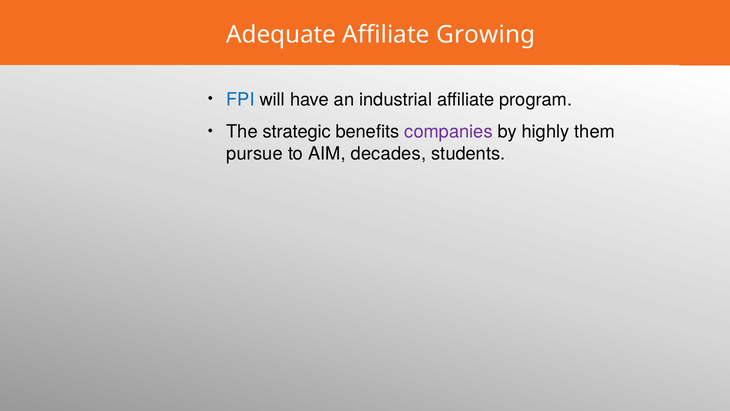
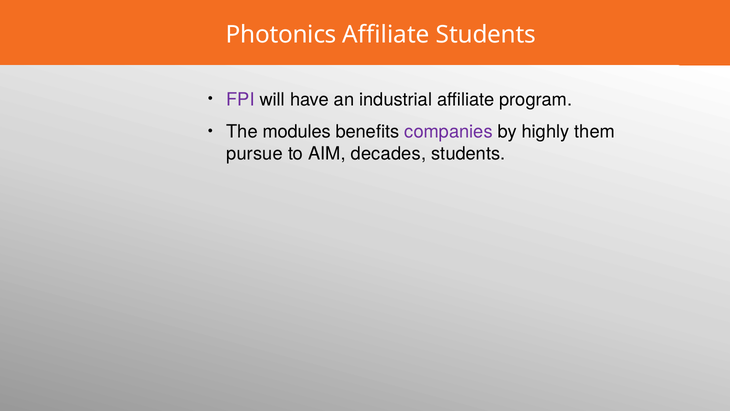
Adequate: Adequate -> Photonics
Affiliate Growing: Growing -> Students
FPI colour: blue -> purple
strategic: strategic -> modules
